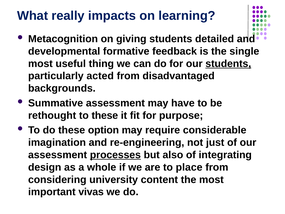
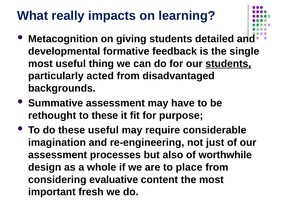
these option: option -> useful
processes underline: present -> none
integrating: integrating -> worthwhile
university: university -> evaluative
vivas: vivas -> fresh
